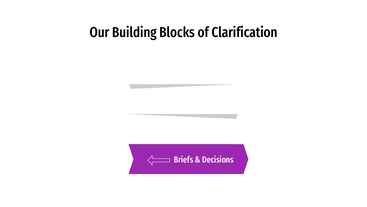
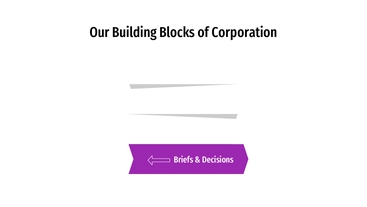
Clarification: Clarification -> Corporation
